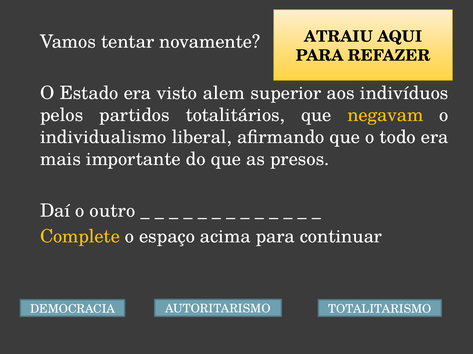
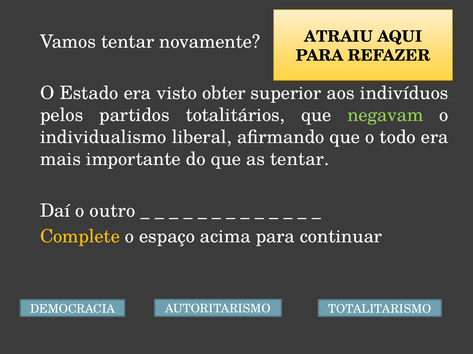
alem: alem -> obter
negavam colour: yellow -> light green
as presos: presos -> tentar
